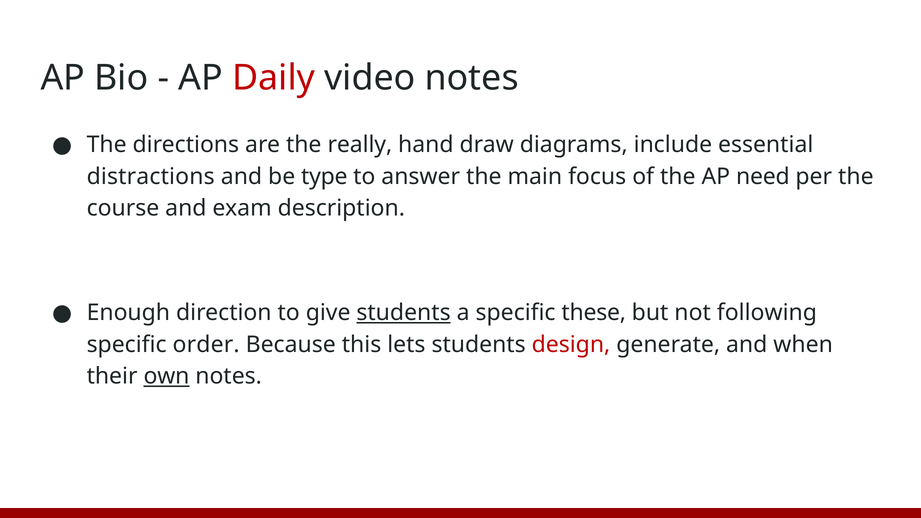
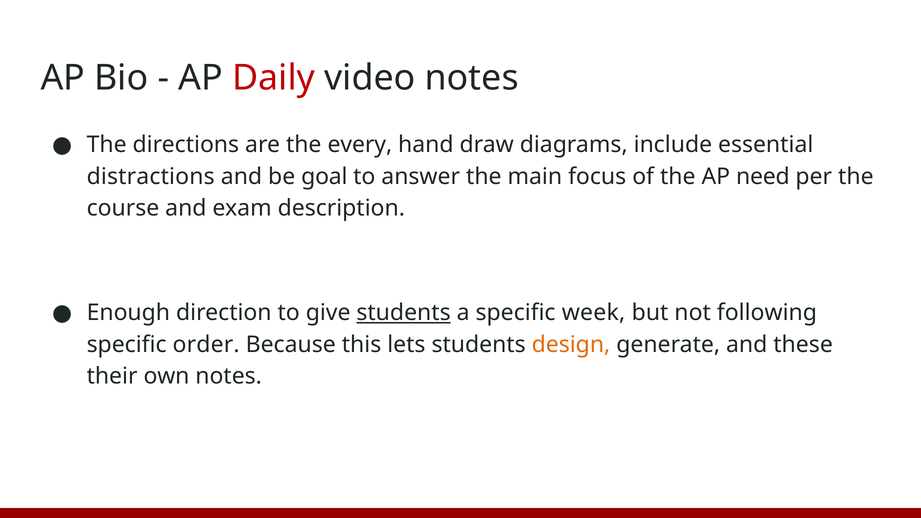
really: really -> every
type: type -> goal
these: these -> week
design colour: red -> orange
when: when -> these
own underline: present -> none
